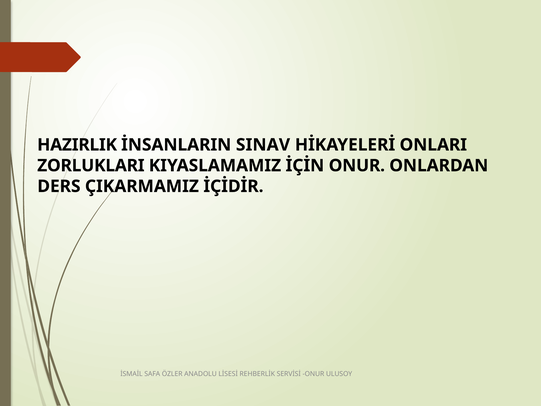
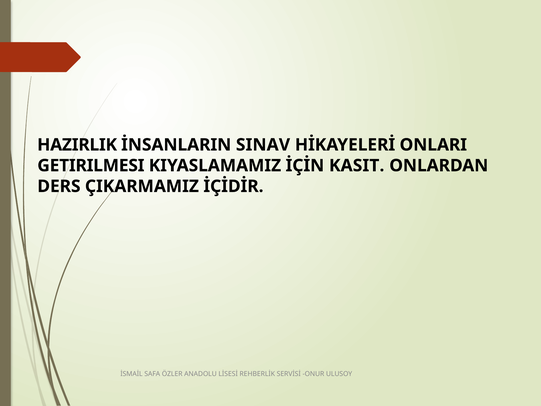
ZORLUKLARI: ZORLUKLARI -> GETIRILMESI
İÇİN ONUR: ONUR -> KASIT
